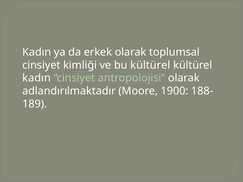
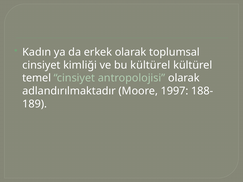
kadın at (37, 78): kadın -> temel
1900: 1900 -> 1997
